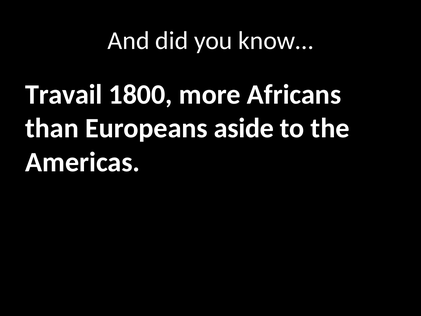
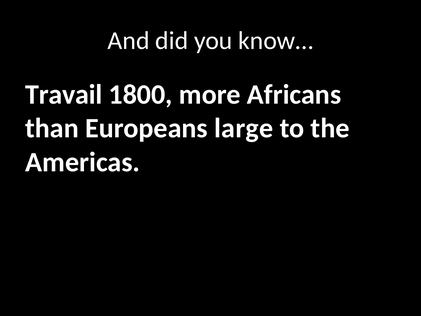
aside: aside -> large
